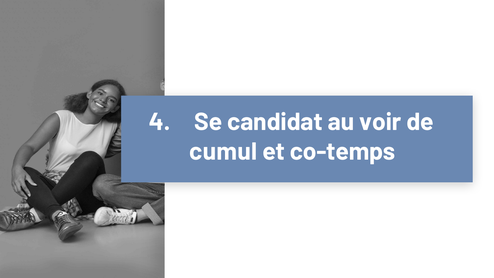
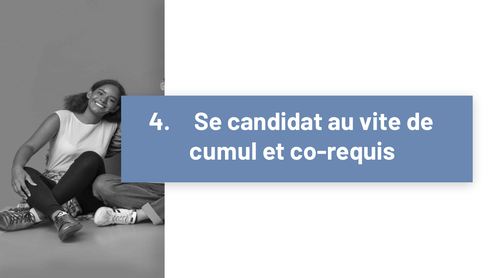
voir: voir -> vite
co-temps: co-temps -> co-requis
